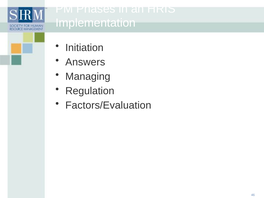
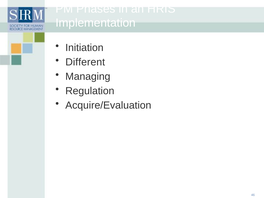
Answers: Answers -> Different
Factors/Evaluation: Factors/Evaluation -> Acquire/Evaluation
